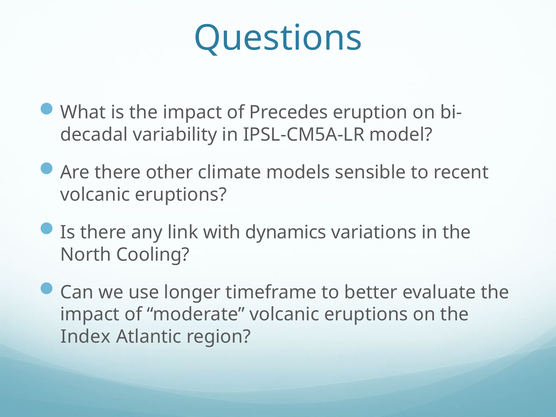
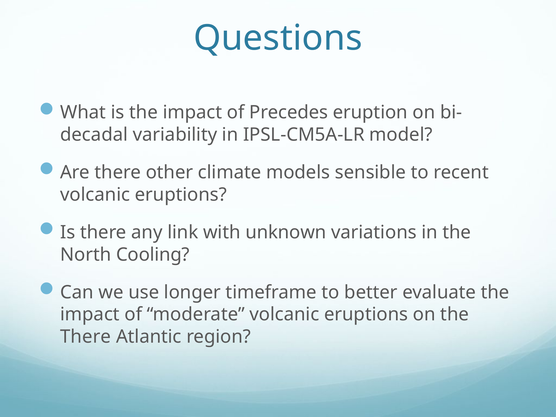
dynamics: dynamics -> unknown
Index at (86, 337): Index -> There
